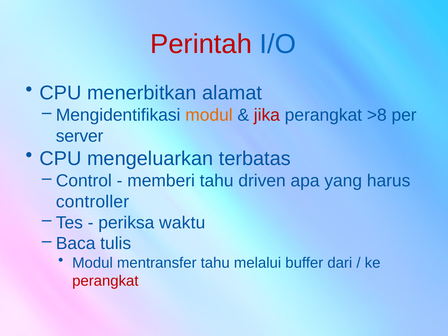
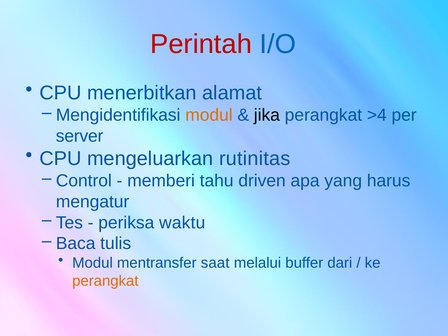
jika colour: red -> black
>8: >8 -> >4
terbatas: terbatas -> rutinitas
controller: controller -> mengatur
mentransfer tahu: tahu -> saat
perangkat at (105, 281) colour: red -> orange
